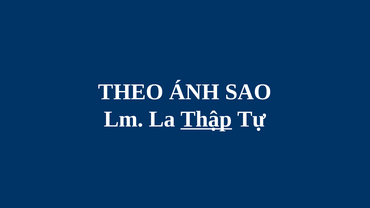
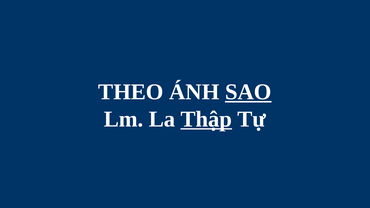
SAO underline: none -> present
